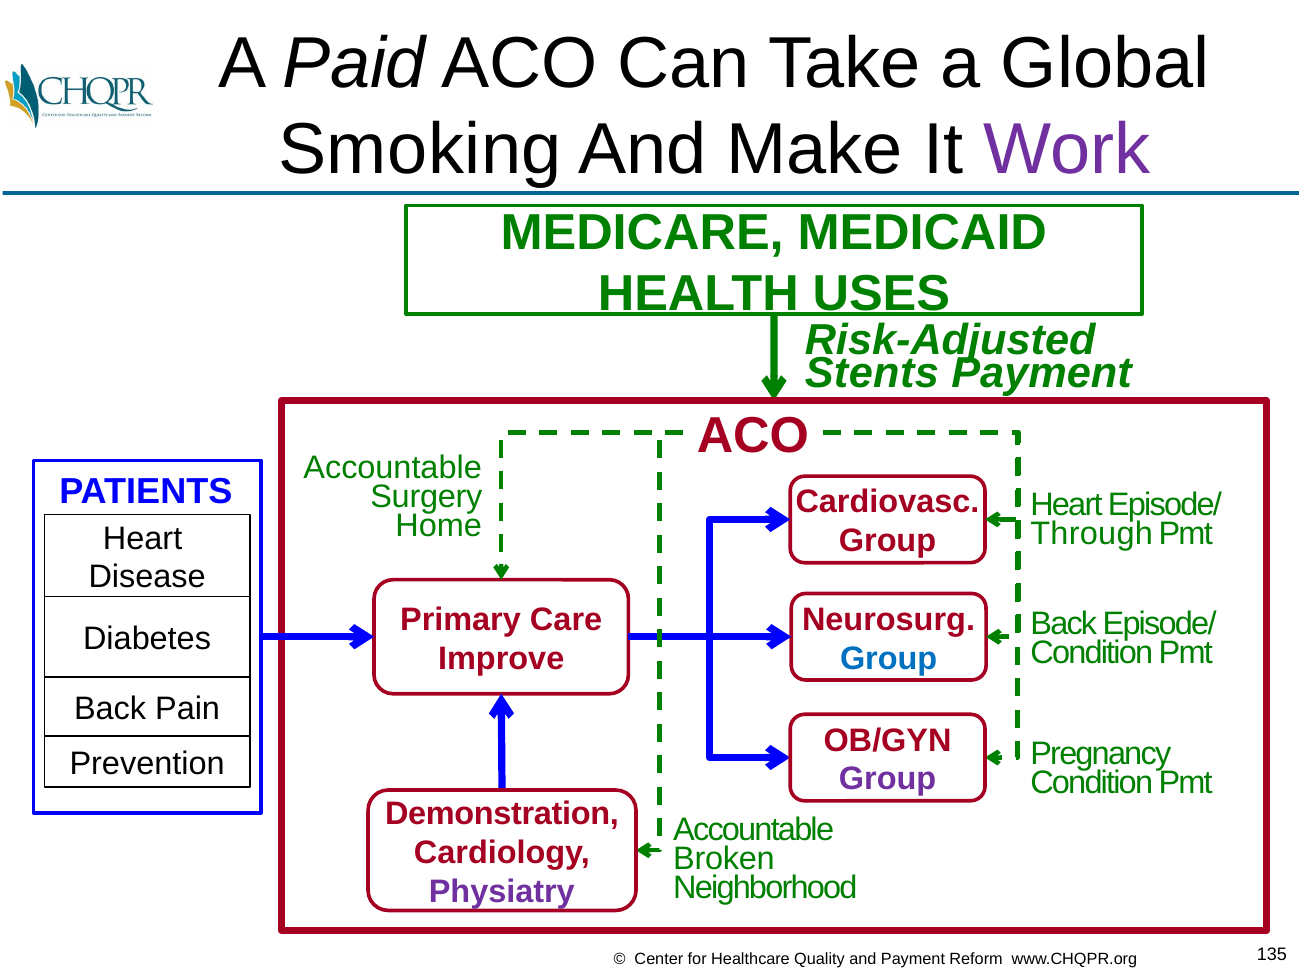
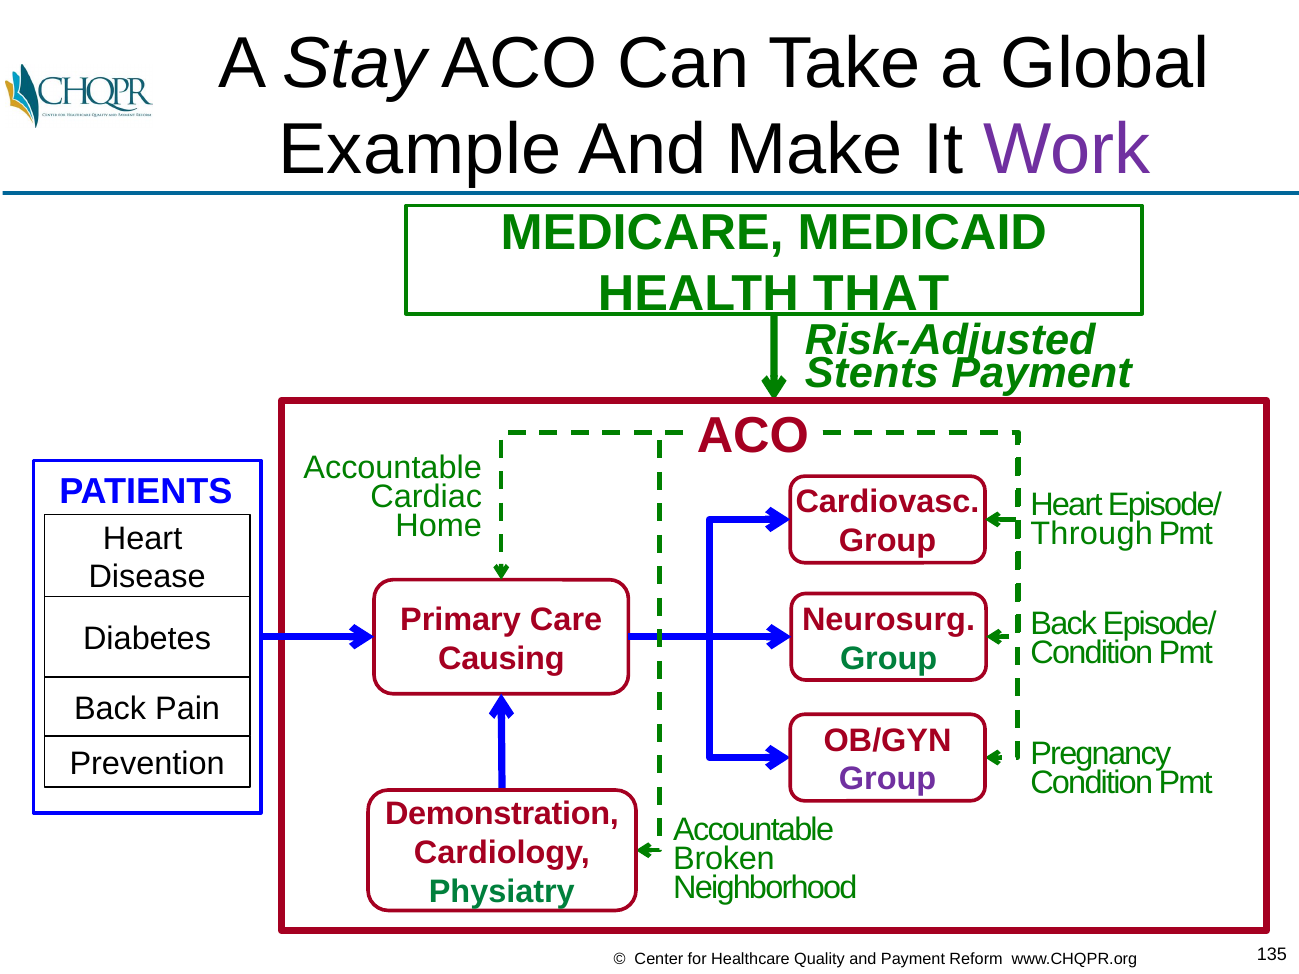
Paid: Paid -> Stay
Smoking: Smoking -> Example
USES: USES -> THAT
Surgery: Surgery -> Cardiac
Improve: Improve -> Causing
Group at (889, 659) colour: blue -> green
Physiatry colour: purple -> green
